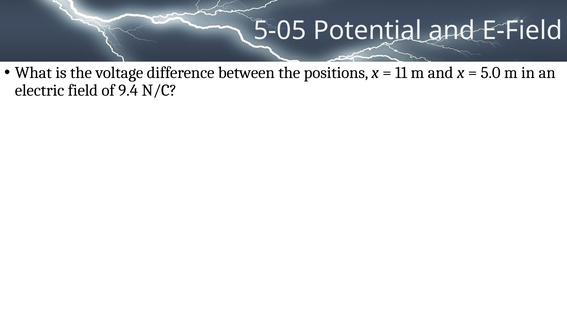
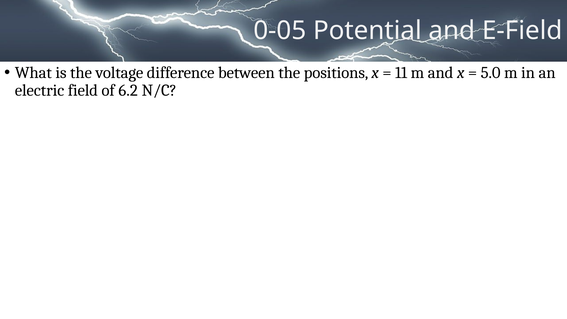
5-05: 5-05 -> 0-05
9.4: 9.4 -> 6.2
